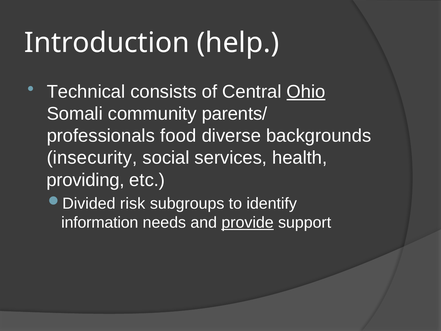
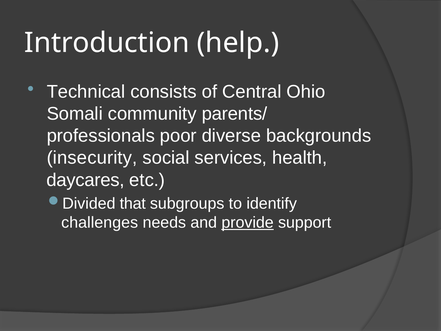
Ohio underline: present -> none
food: food -> poor
providing: providing -> daycares
risk: risk -> that
information: information -> challenges
